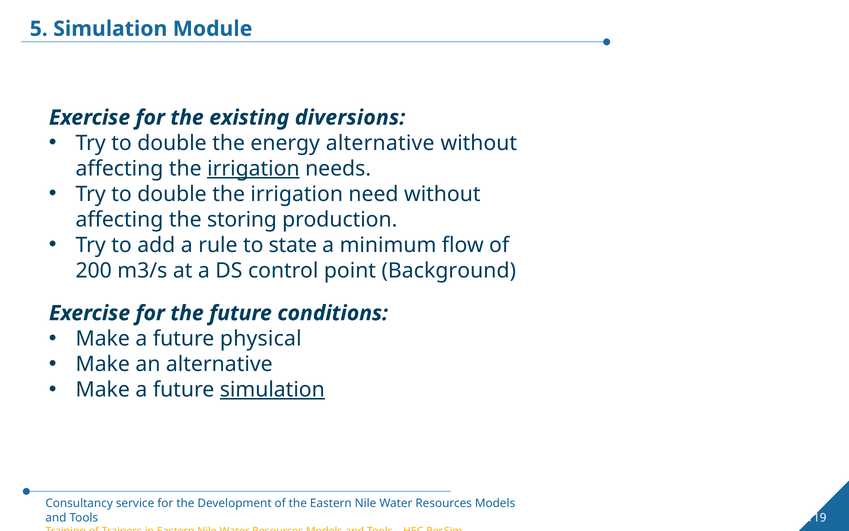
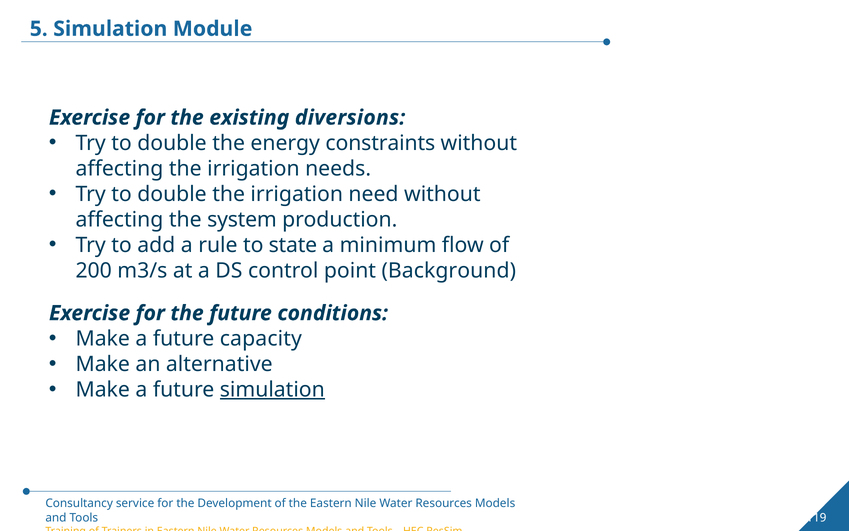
energy alternative: alternative -> constraints
irrigation at (253, 168) underline: present -> none
storing: storing -> system
physical: physical -> capacity
